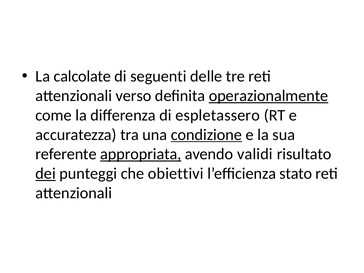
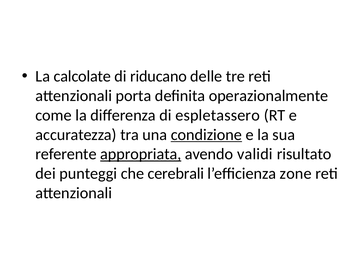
seguenti: seguenti -> riducano
verso: verso -> porta
operazionalmente underline: present -> none
dei underline: present -> none
obiettivi: obiettivi -> cerebrali
stato: stato -> zone
